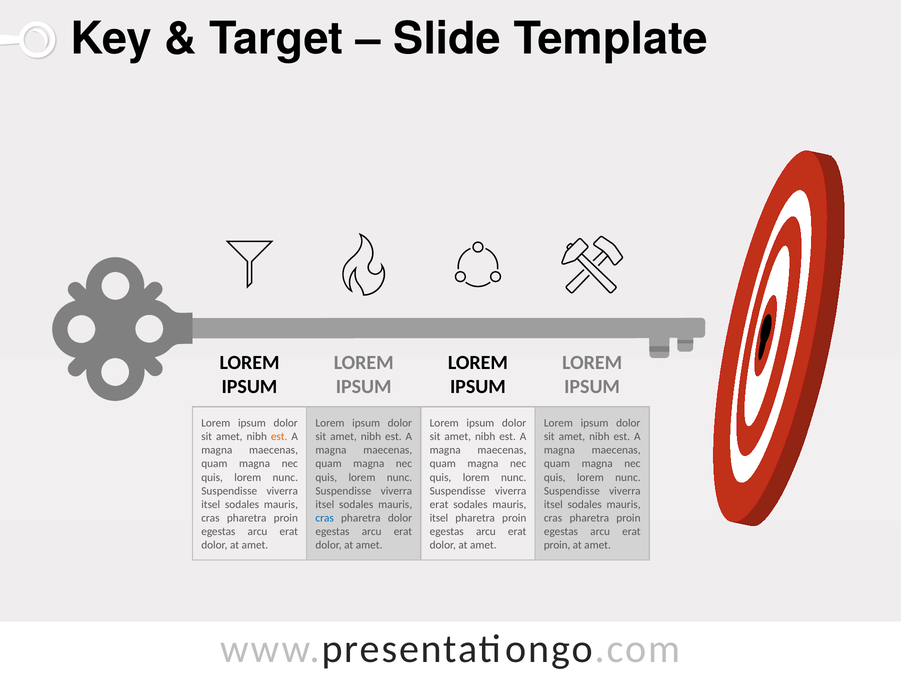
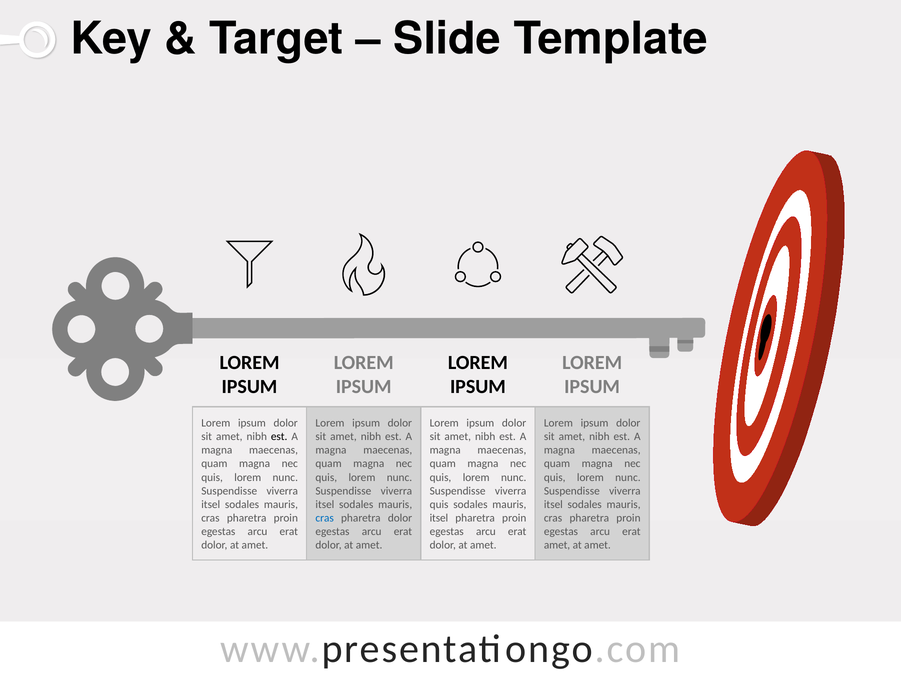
est at (279, 436) colour: orange -> black
erat at (439, 504): erat -> quis
proin at (557, 545): proin -> amet
